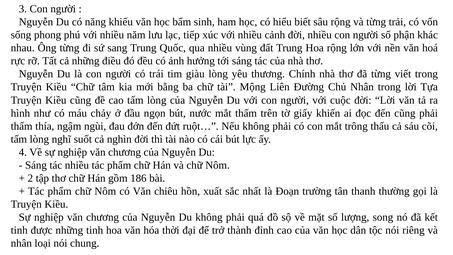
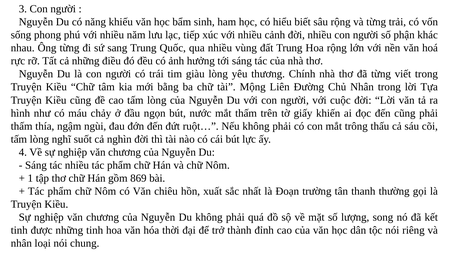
2: 2 -> 1
186: 186 -> 869
